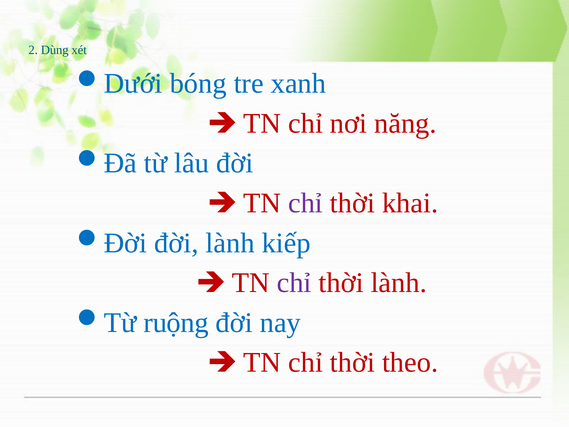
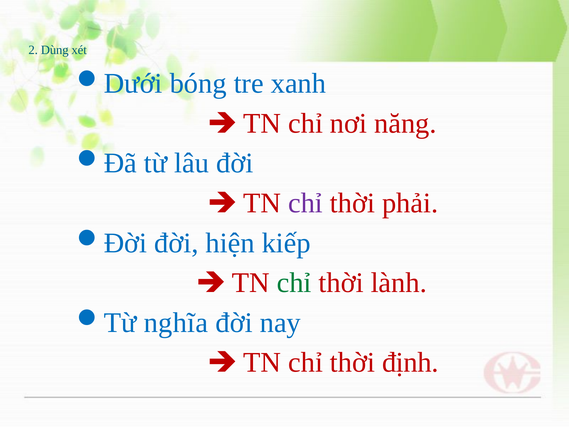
khai: khai -> phải
đời lành: lành -> hiện
chỉ at (294, 283) colour: purple -> green
ruộng: ruộng -> nghĩa
theo: theo -> định
